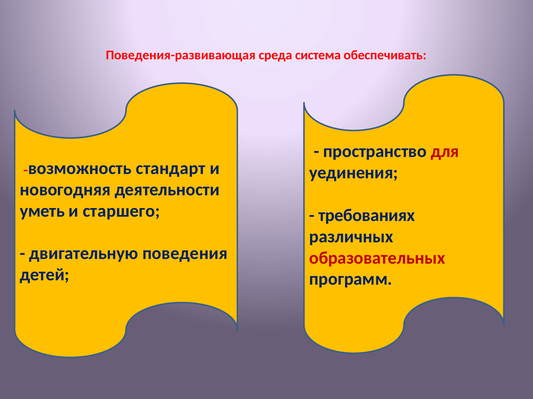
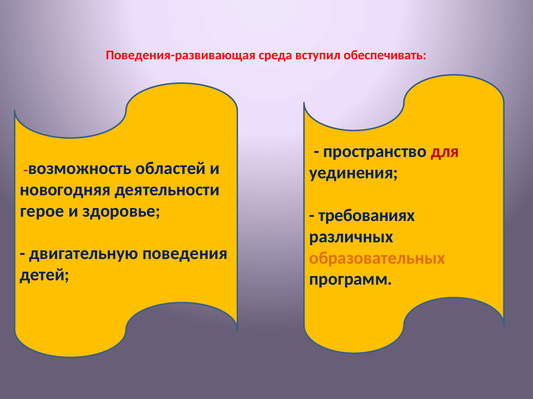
система: система -> вступил
стандарт: стандарт -> областей
уметь: уметь -> герое
старшего: старшего -> здоровье
образовательных colour: red -> orange
